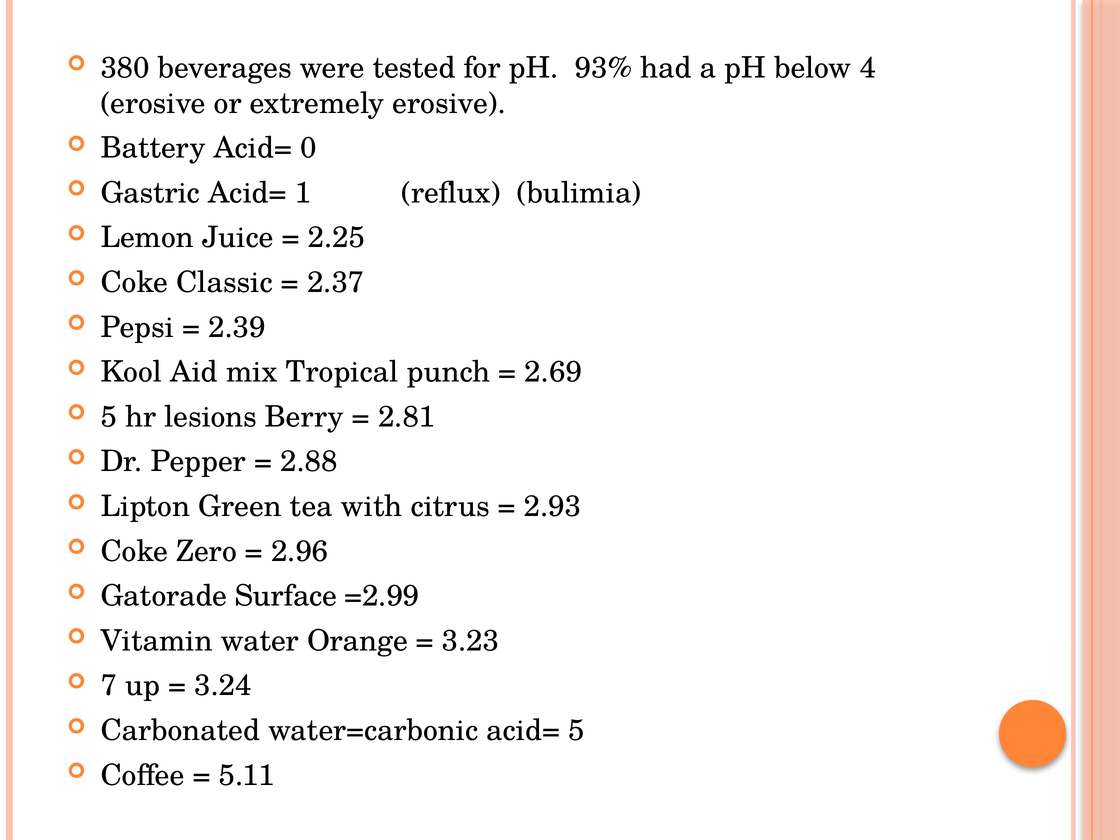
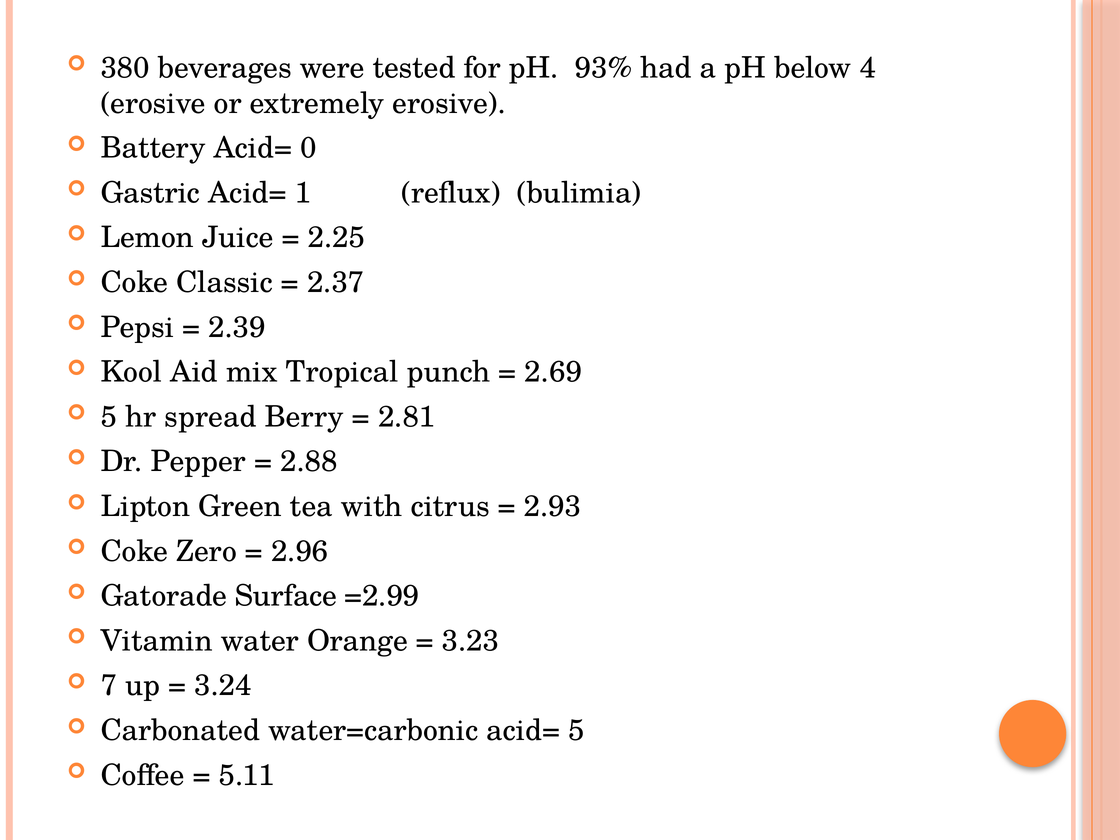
lesions: lesions -> spread
